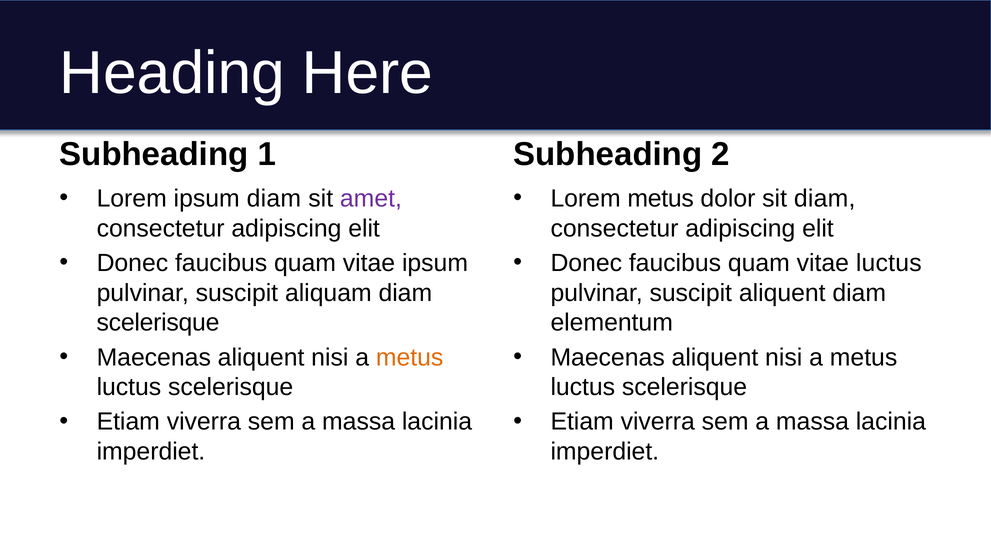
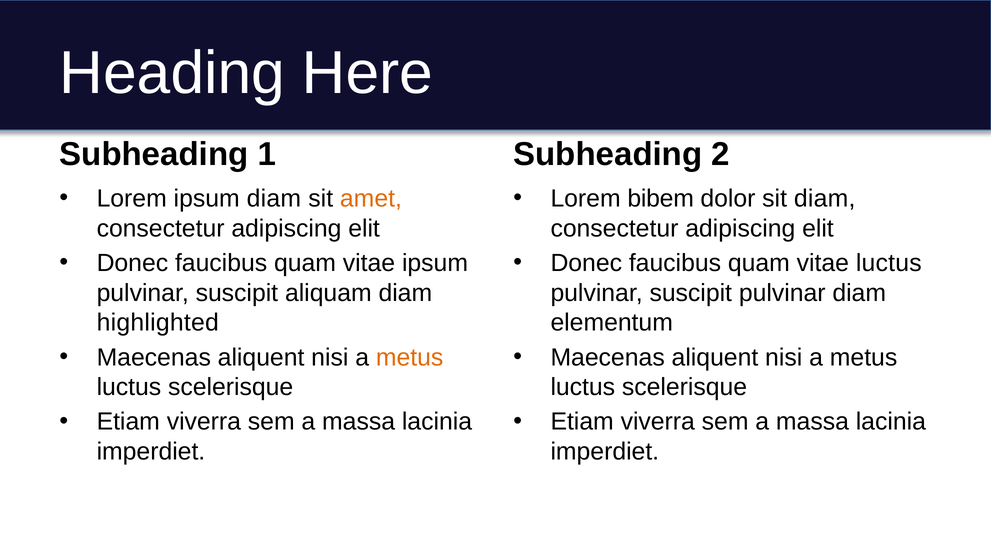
amet colour: purple -> orange
Lorem metus: metus -> bibem
suscipit aliquent: aliquent -> pulvinar
scelerisque at (158, 322): scelerisque -> highlighted
